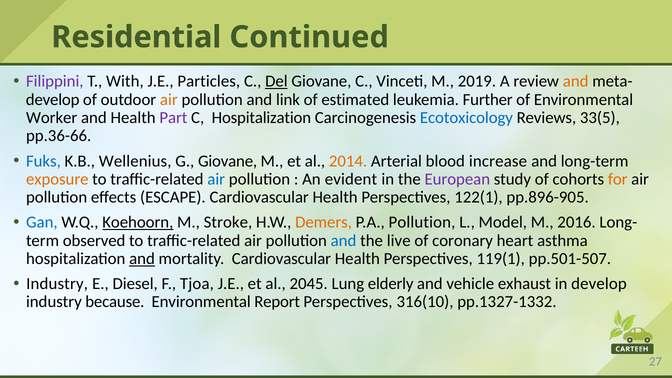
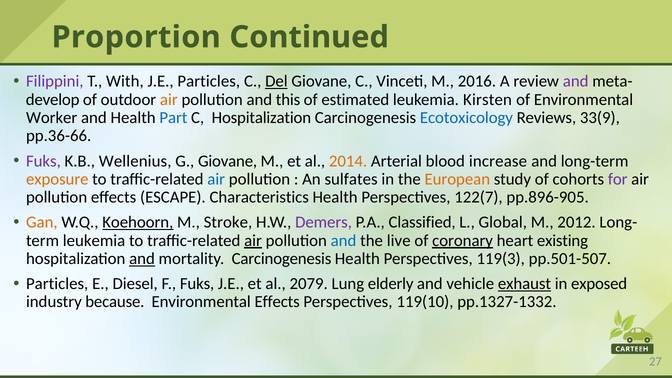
Residential: Residential -> Proportion
2019: 2019 -> 2016
and at (576, 81) colour: orange -> purple
link: link -> this
Further: Further -> Kirsten
Part colour: purple -> blue
33(5: 33(5 -> 33(9
Fuks at (43, 161) colour: blue -> purple
evident: evident -> sulfates
European colour: purple -> orange
for colour: orange -> purple
ESCAPE Cardiovascular: Cardiovascular -> Characteristics
122(1: 122(1 -> 122(7
Gan colour: blue -> orange
Demers colour: orange -> purple
P.A Pollution: Pollution -> Classified
Model: Model -> Global
2016: 2016 -> 2012
observed at (94, 241): observed -> leukemia
air at (253, 241) underline: none -> present
coronary underline: none -> present
asthma: asthma -> existing
mortality Cardiovascular: Cardiovascular -> Carcinogenesis
119(1: 119(1 -> 119(3
Industry at (57, 284): Industry -> Particles
F Tjoa: Tjoa -> Fuks
2045: 2045 -> 2079
exhaust underline: none -> present
in develop: develop -> exposed
Environmental Report: Report -> Effects
316(10: 316(10 -> 119(10
